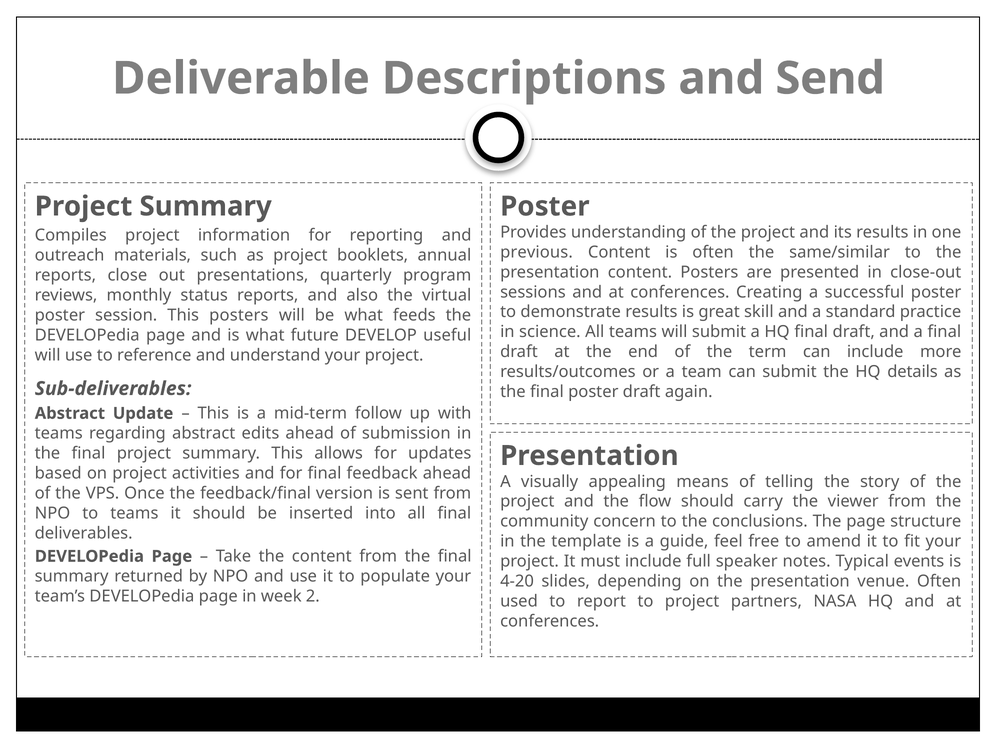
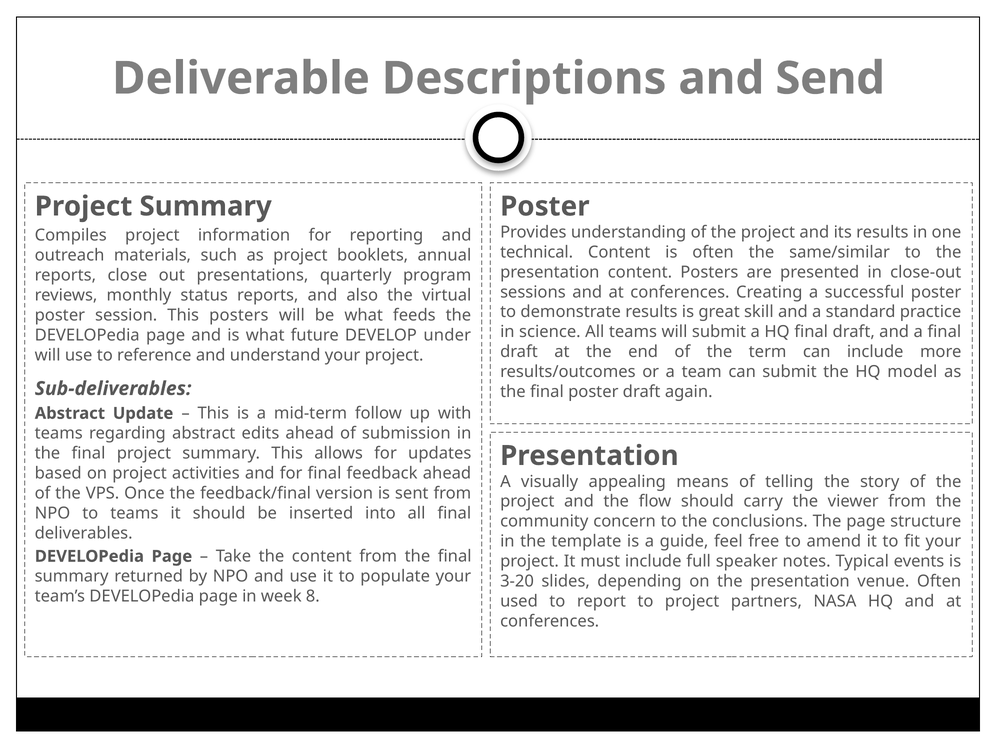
previous: previous -> technical
useful: useful -> under
details: details -> model
4-20: 4-20 -> 3-20
2: 2 -> 8
